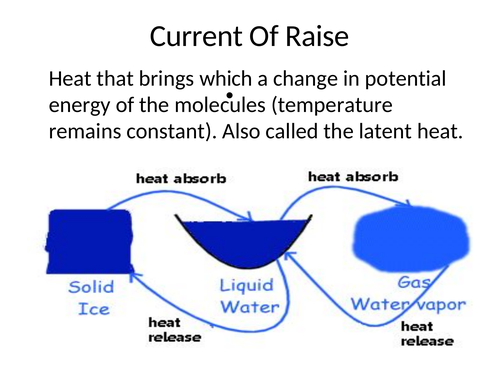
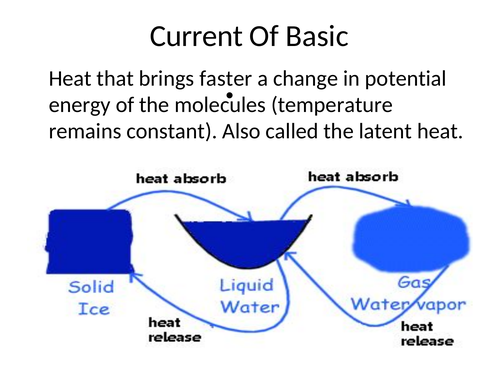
Raise: Raise -> Basic
which: which -> faster
